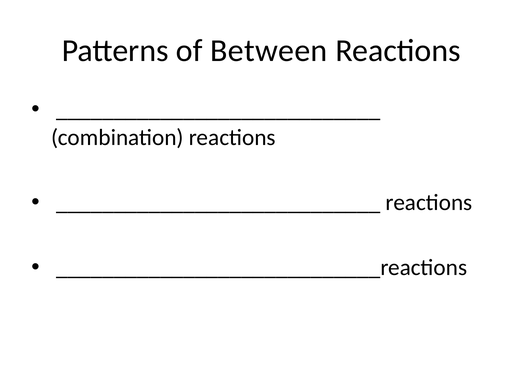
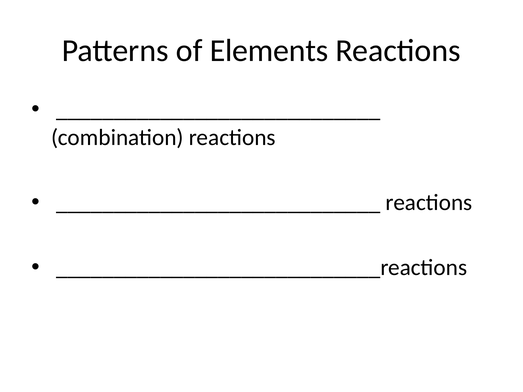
Between: Between -> Elements
